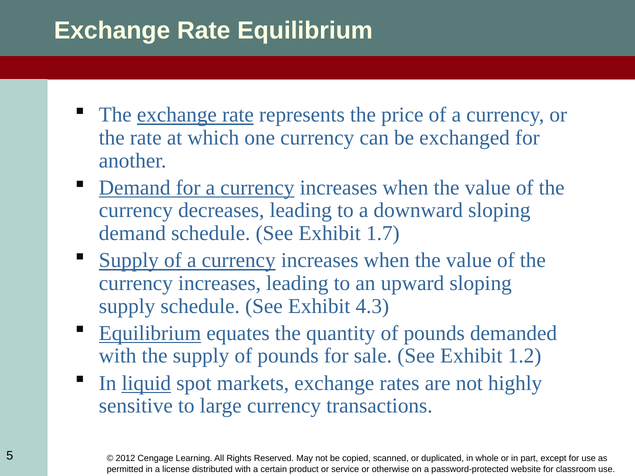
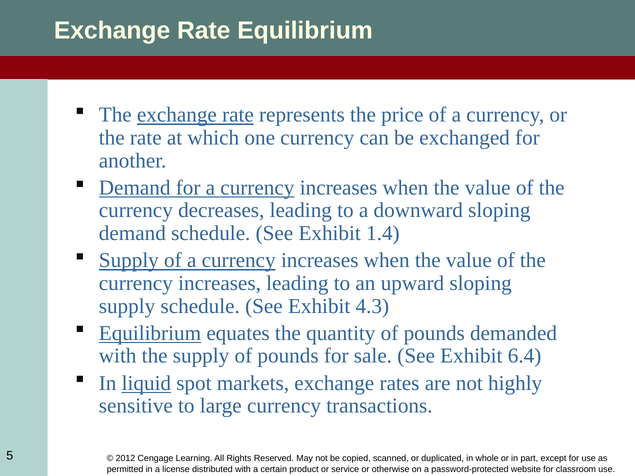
1.7: 1.7 -> 1.4
1.2: 1.2 -> 6.4
